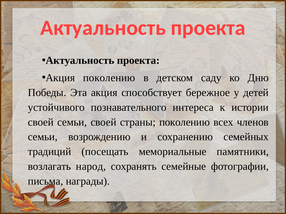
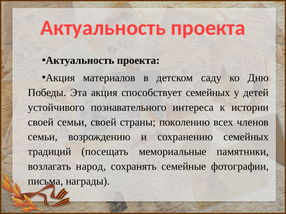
Акция поколению: поколению -> материалов
способствует бережное: бережное -> семейных
